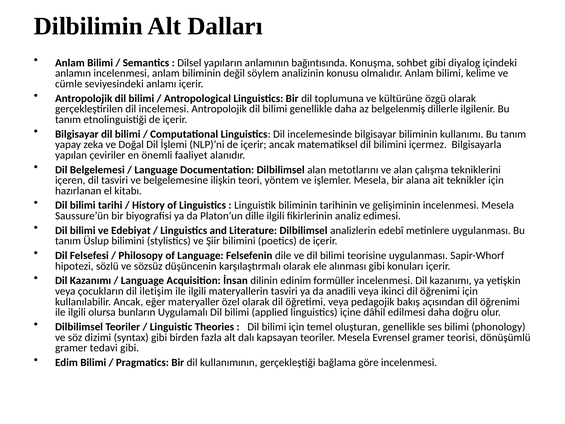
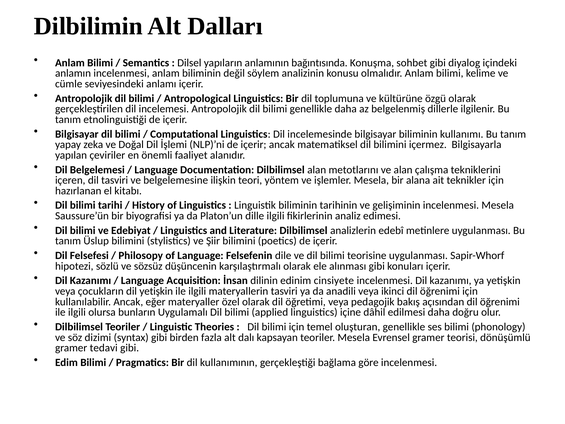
formüller: formüller -> cinsiyete
dil iletişim: iletişim -> yetişkin
